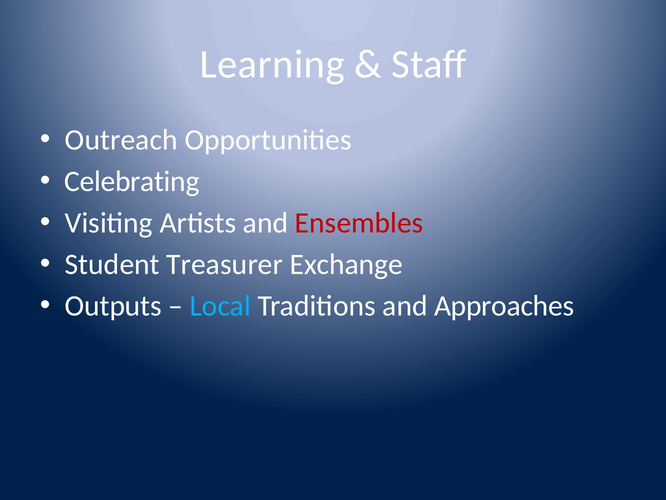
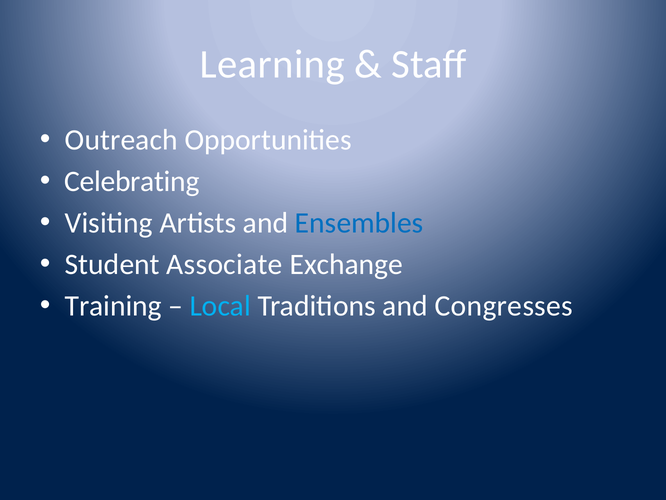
Ensembles colour: red -> blue
Treasurer: Treasurer -> Associate
Outputs: Outputs -> Training
Approaches: Approaches -> Congresses
